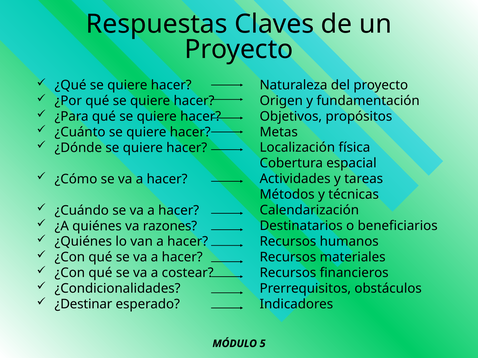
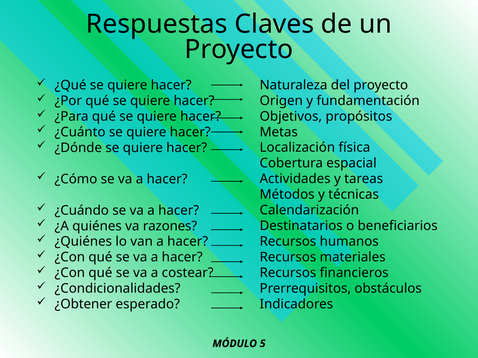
¿Destinar: ¿Destinar -> ¿Obtener
